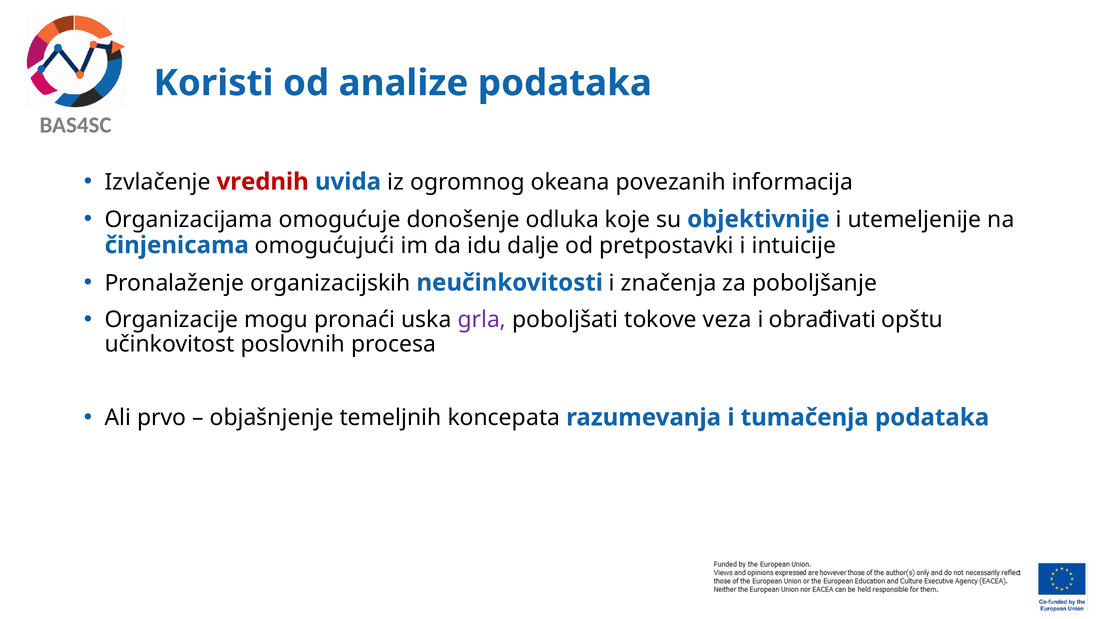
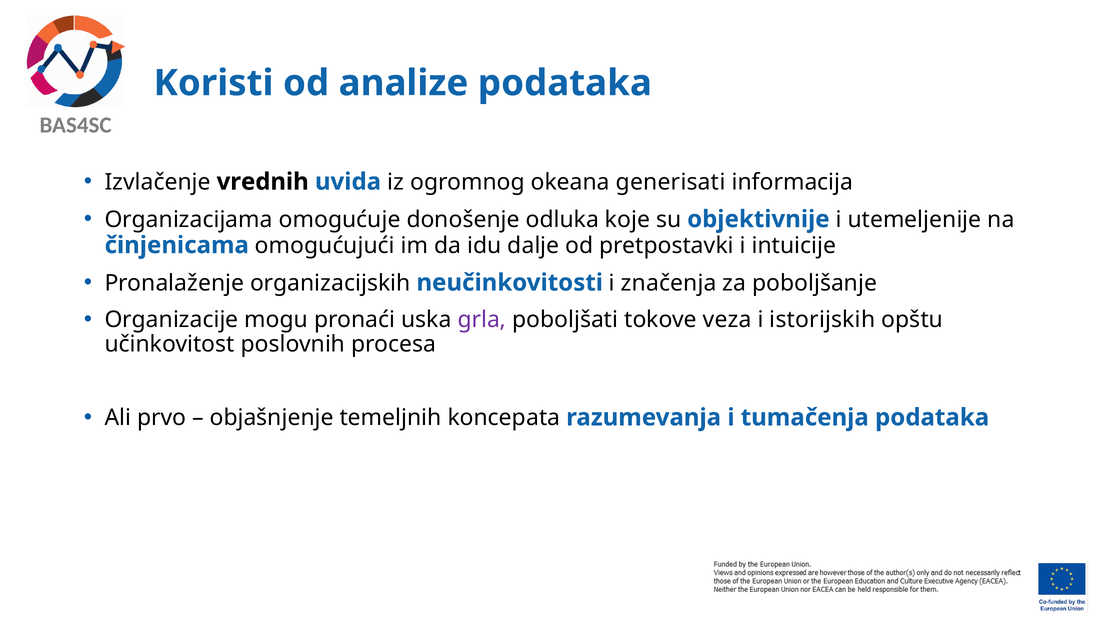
vrednih colour: red -> black
povezanih: povezanih -> generisati
obrađivati: obrađivati -> istorijskih
